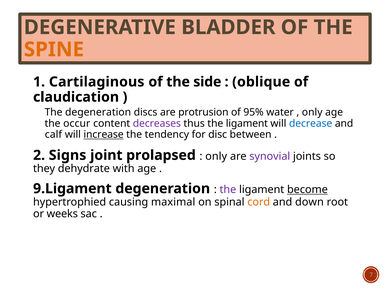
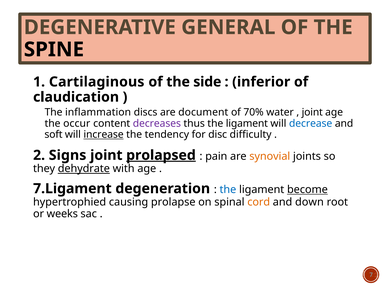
BLADDER: BLADDER -> GENERAL
SPINE colour: orange -> black
oblique: oblique -> inferior
The degeneration: degeneration -> inflammation
protrusion: protrusion -> document
95%: 95% -> 70%
only at (312, 112): only -> joint
calf: calf -> soft
between: between -> difficulty
prolapsed underline: none -> present
only at (216, 156): only -> pain
synovial colour: purple -> orange
dehydrate underline: none -> present
9.Ligament: 9.Ligament -> 7.Ligament
the at (228, 189) colour: purple -> blue
maximal: maximal -> prolapse
